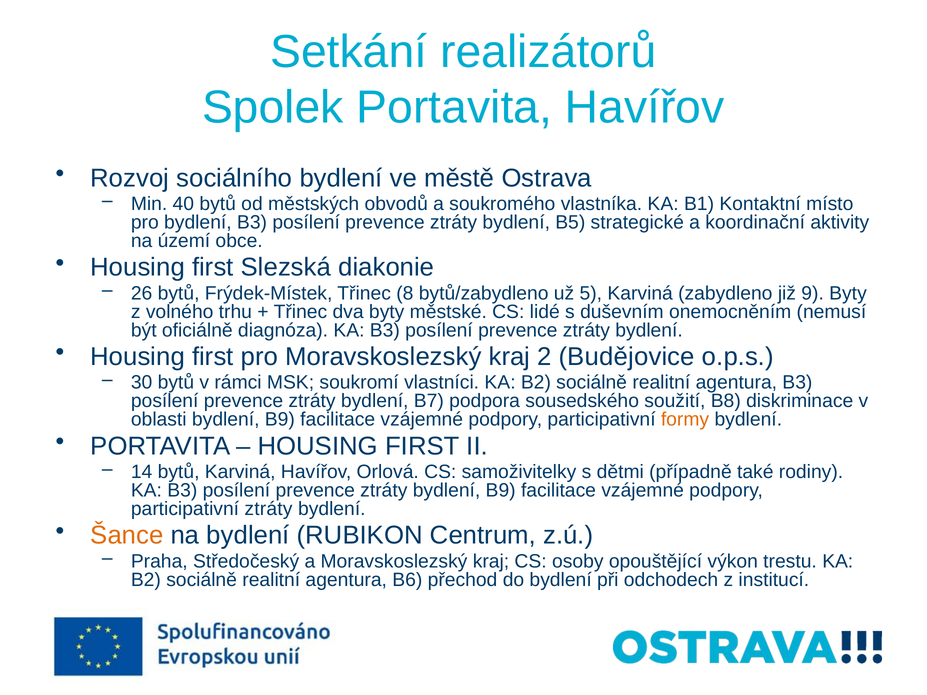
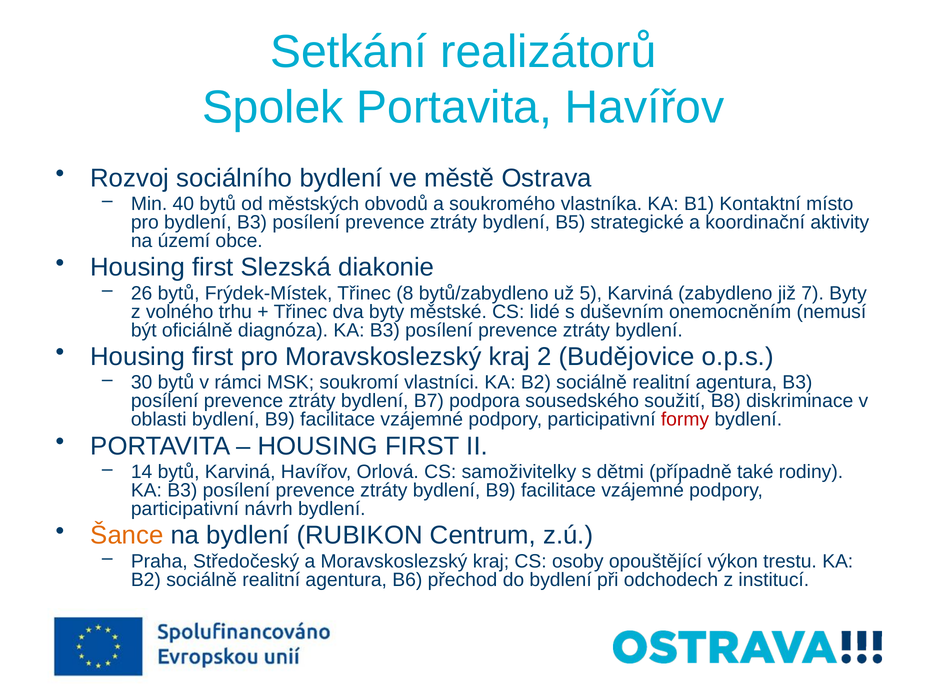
9: 9 -> 7
formy colour: orange -> red
participativní ztráty: ztráty -> návrh
